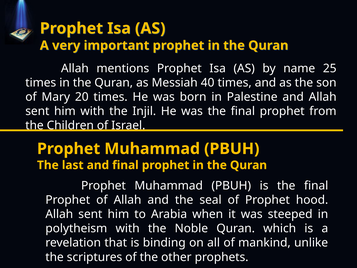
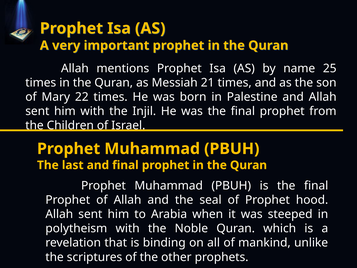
40: 40 -> 21
20: 20 -> 22
